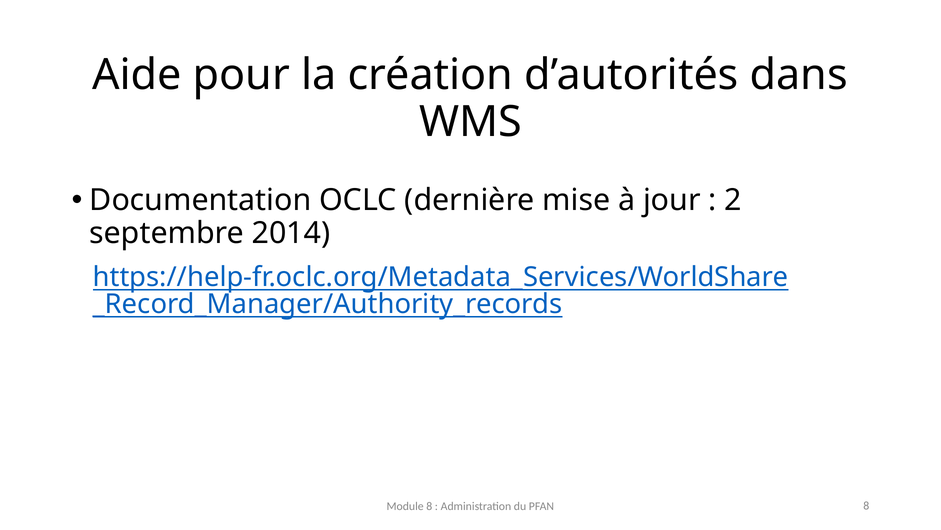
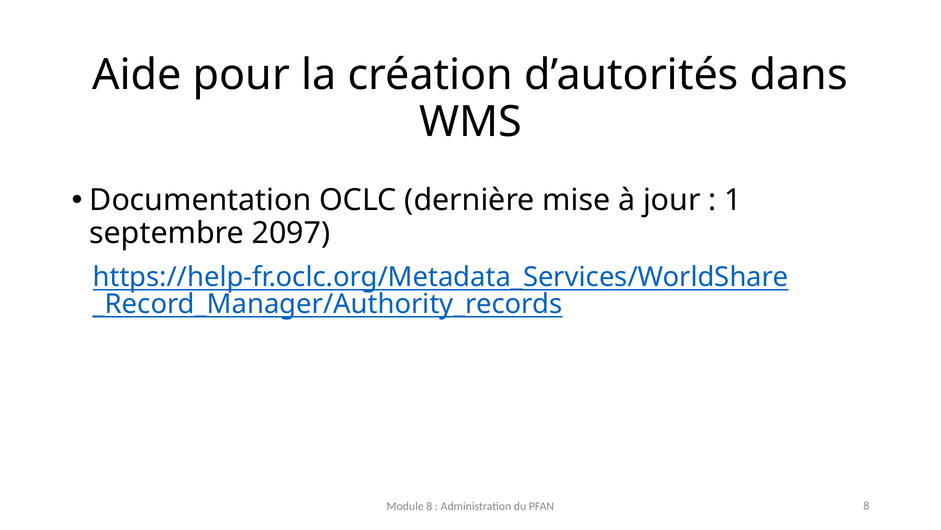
2: 2 -> 1
2014: 2014 -> 2097
